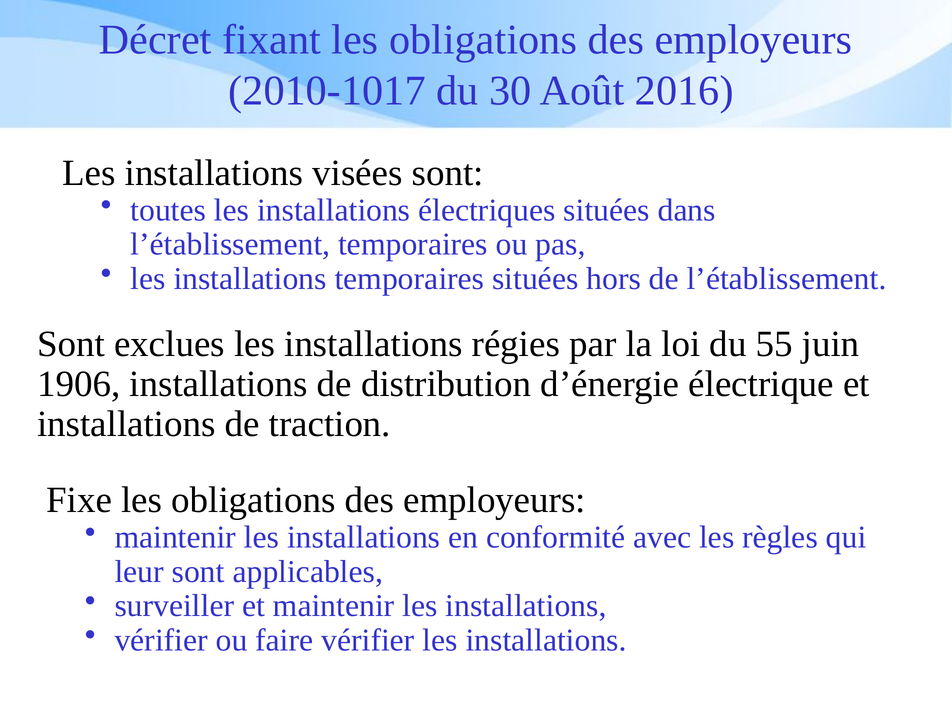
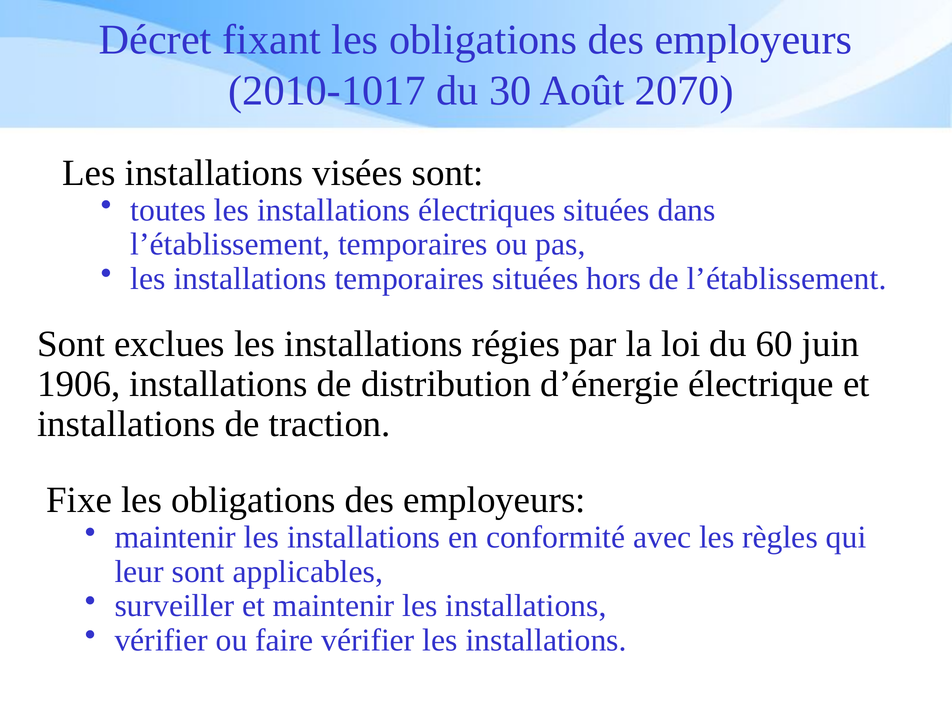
2016: 2016 -> 2070
55: 55 -> 60
